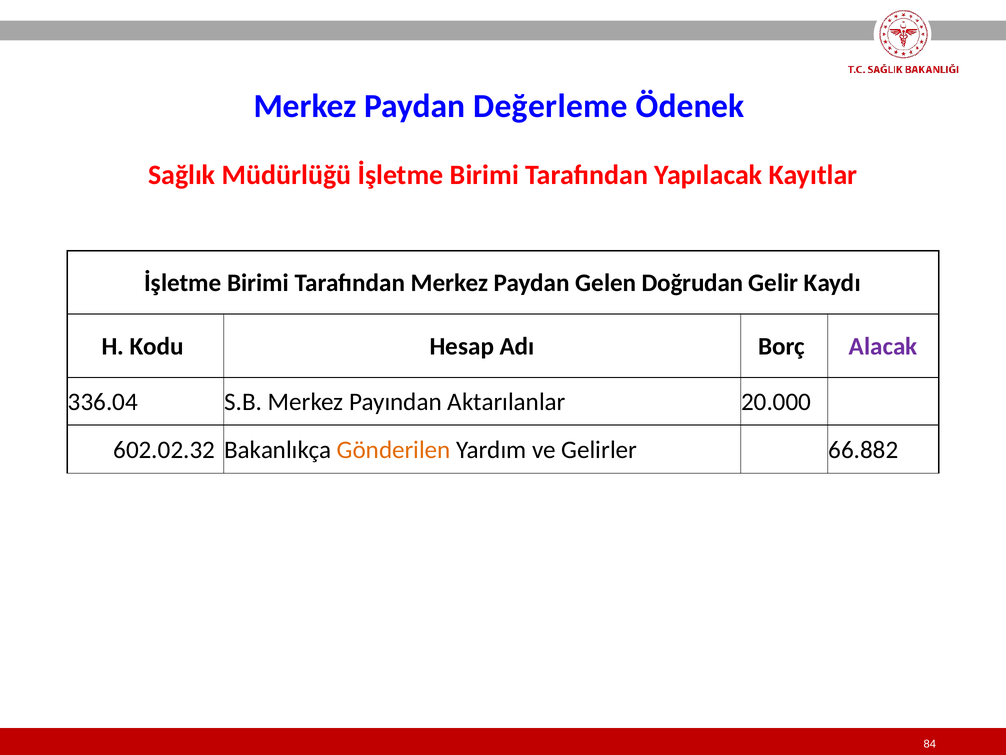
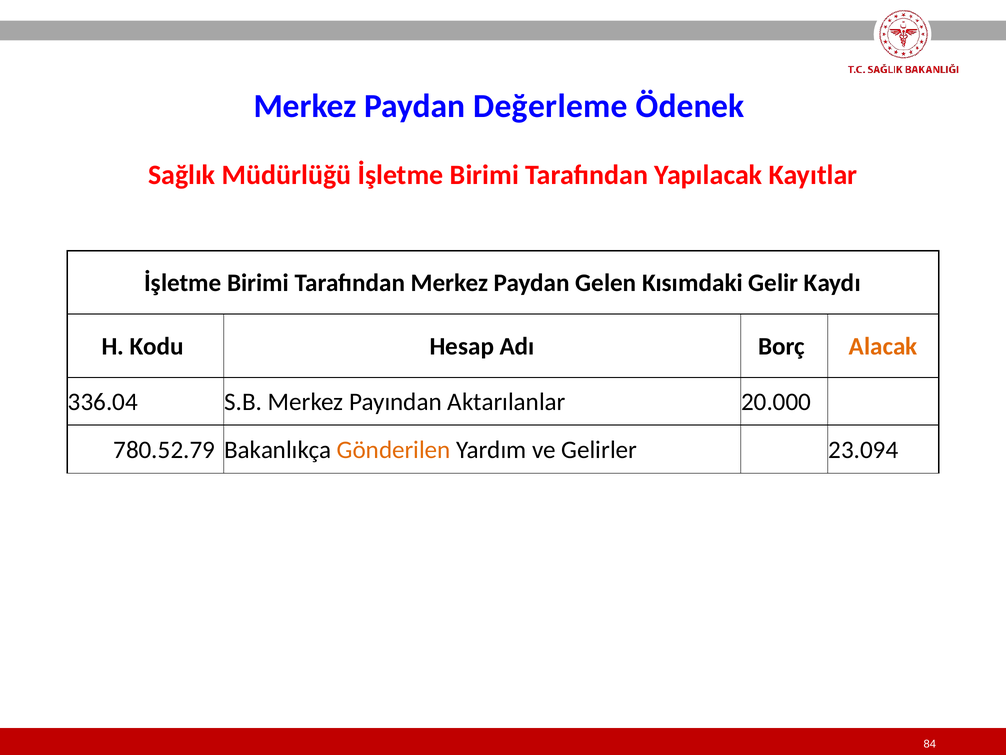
Doğrudan: Doğrudan -> Kısımdaki
Alacak colour: purple -> orange
602.02.32: 602.02.32 -> 780.52.79
66.882: 66.882 -> 23.094
